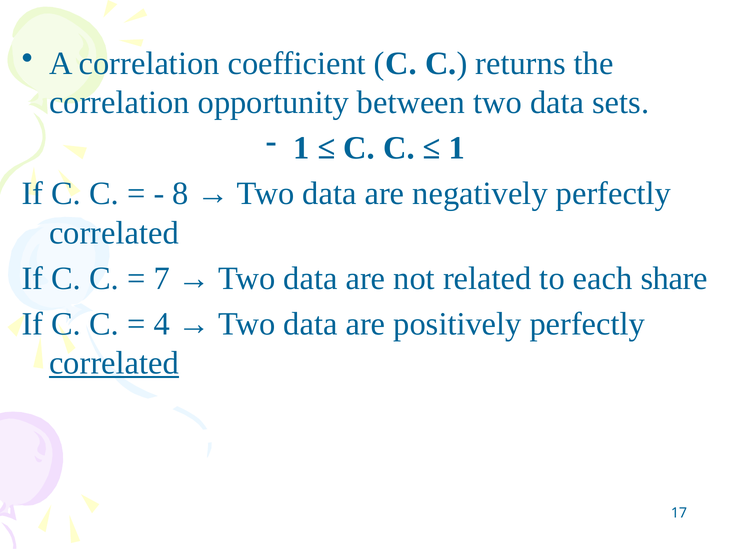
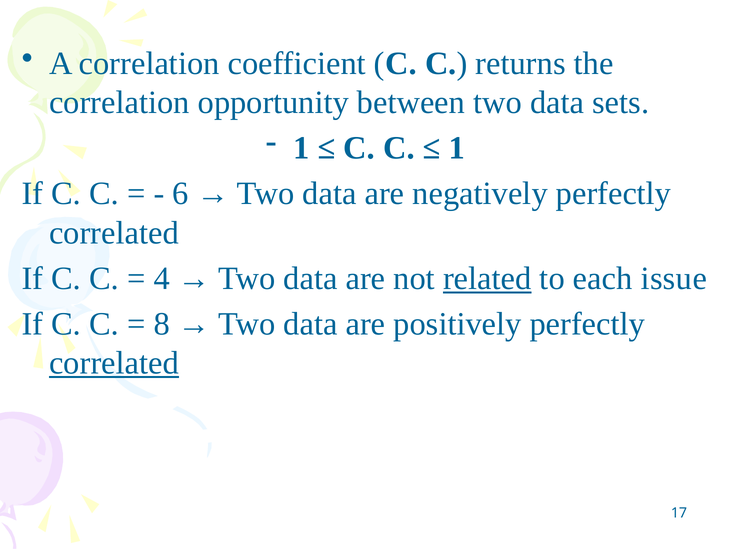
8: 8 -> 6
7: 7 -> 4
related underline: none -> present
share: share -> issue
4: 4 -> 8
